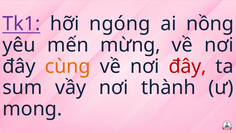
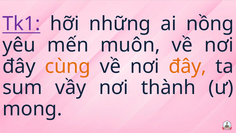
ngóng: ngóng -> những
mừng: mừng -> muôn
đây at (187, 66) colour: red -> orange
